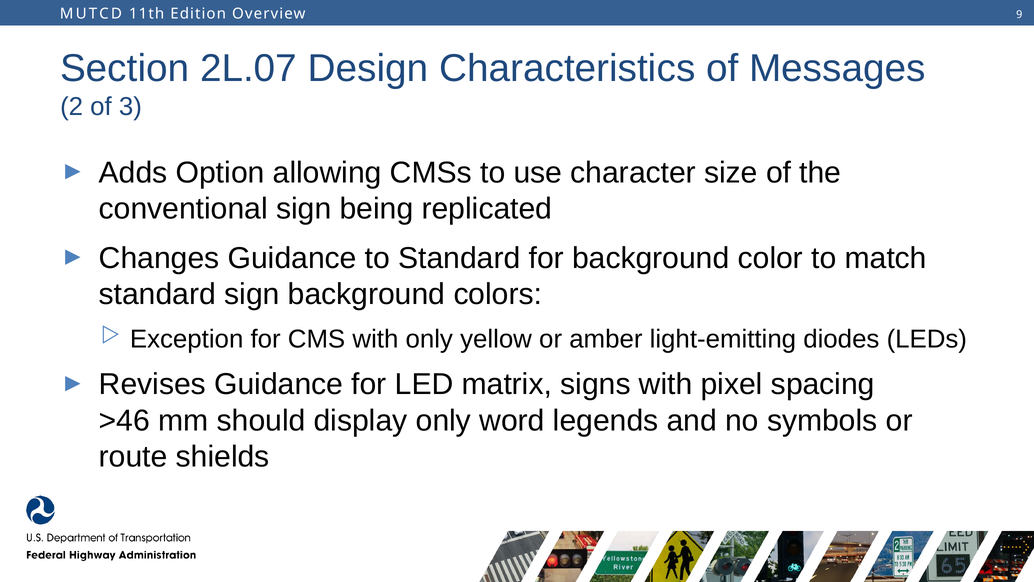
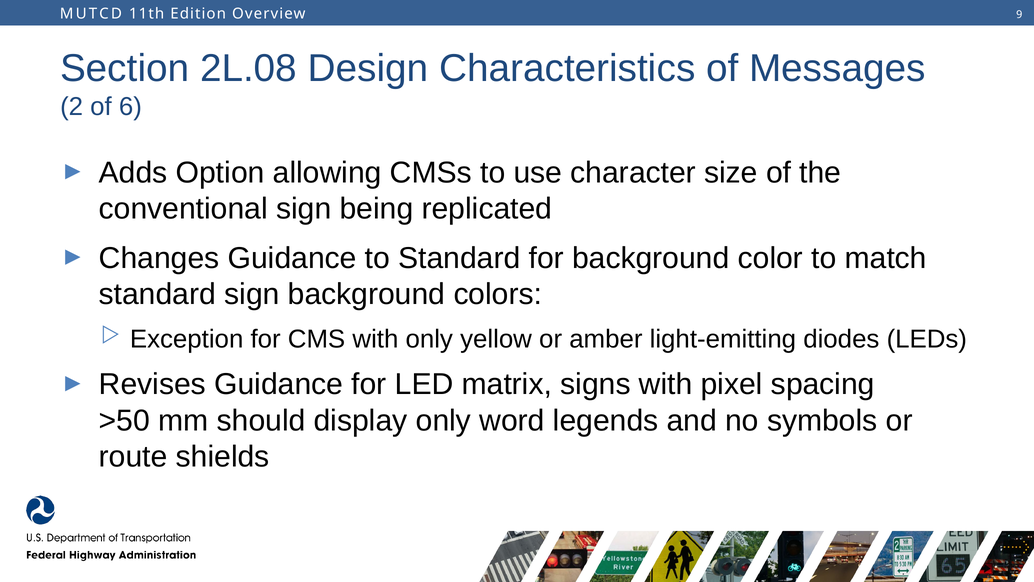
2L.07: 2L.07 -> 2L.08
3: 3 -> 6
>46: >46 -> >50
